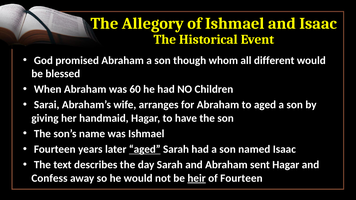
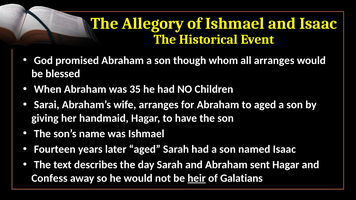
all different: different -> arranges
60: 60 -> 35
aged at (145, 149) underline: present -> none
of Fourteen: Fourteen -> Galatians
